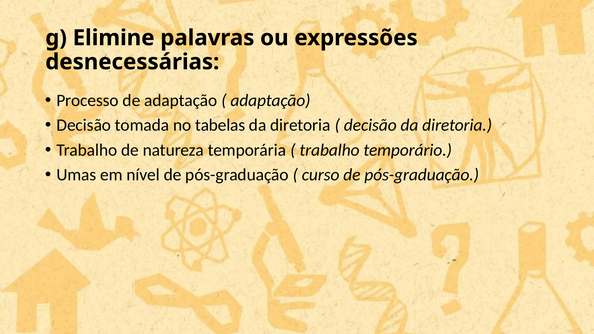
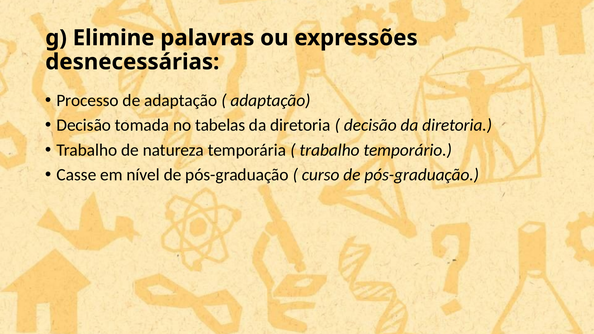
Umas: Umas -> Casse
